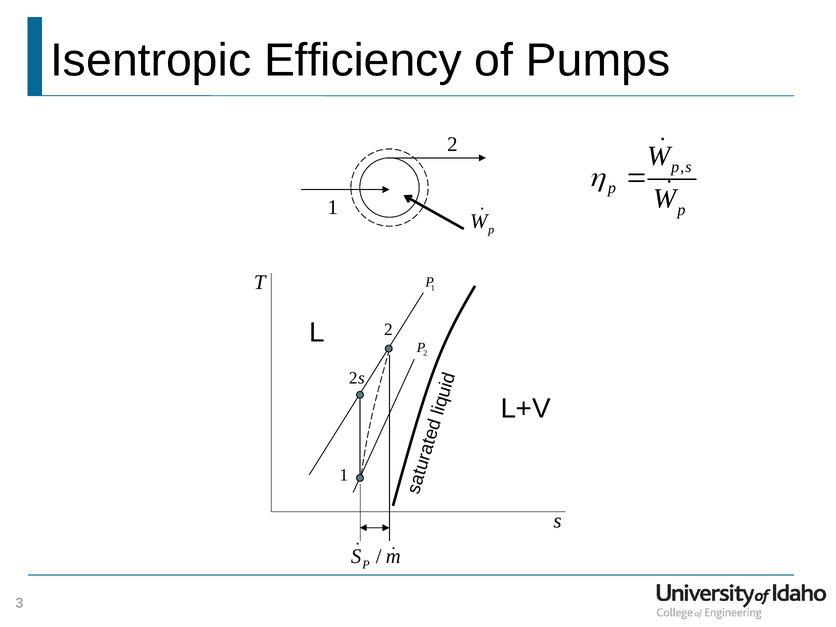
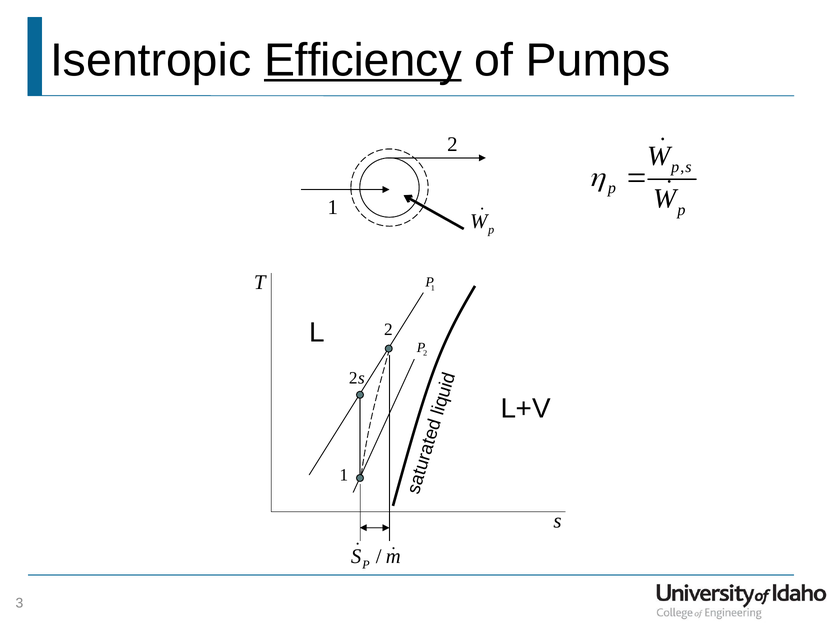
Efficiency underline: none -> present
